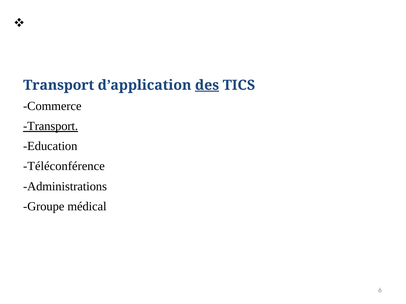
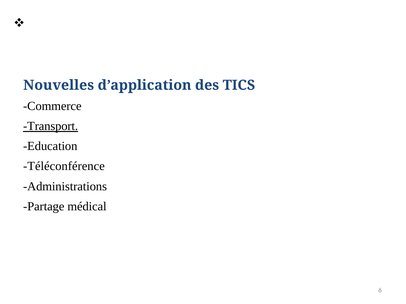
Transport at (59, 85): Transport -> Nouvelles
des underline: present -> none
Groupe: Groupe -> Partage
